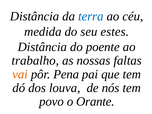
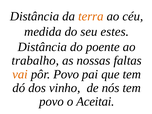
terra colour: blue -> orange
pôr Pena: Pena -> Povo
louva: louva -> vinho
Orante: Orante -> Aceitai
